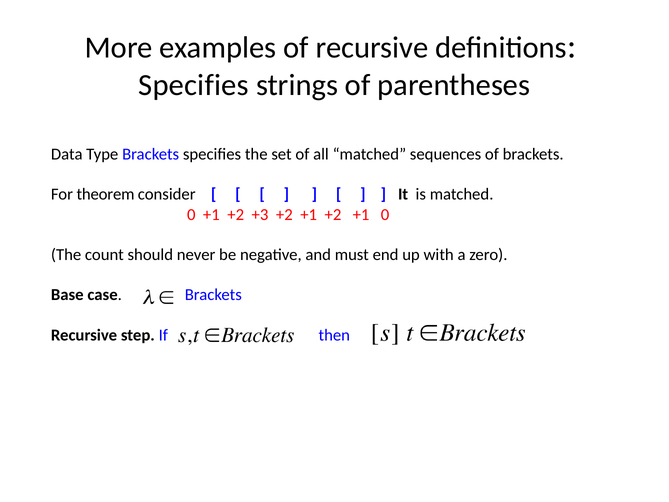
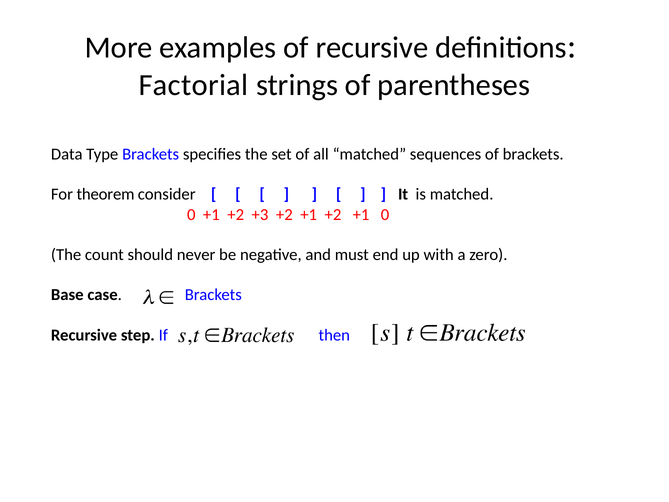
Specifies at (194, 85): Specifies -> Factorial
